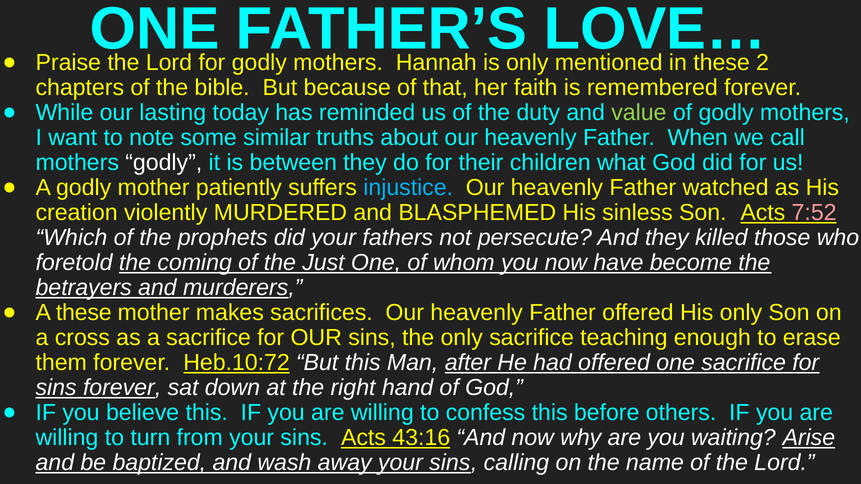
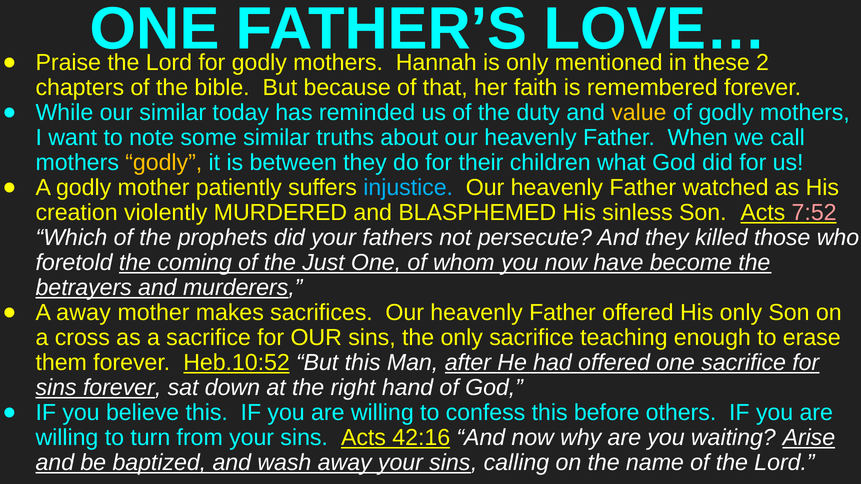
our lasting: lasting -> similar
value colour: light green -> yellow
godly at (164, 163) colour: white -> yellow
A these: these -> away
Heb.10:72: Heb.10:72 -> Heb.10:52
43:16: 43:16 -> 42:16
